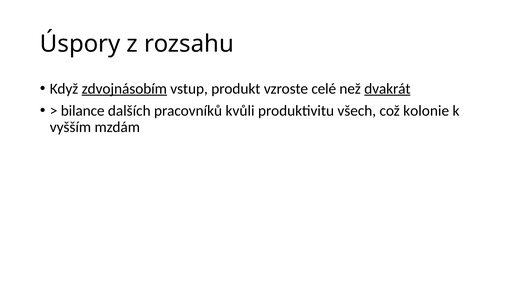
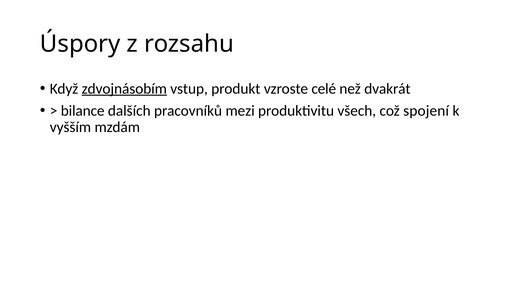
dvakrát underline: present -> none
kvůli: kvůli -> mezi
kolonie: kolonie -> spojení
